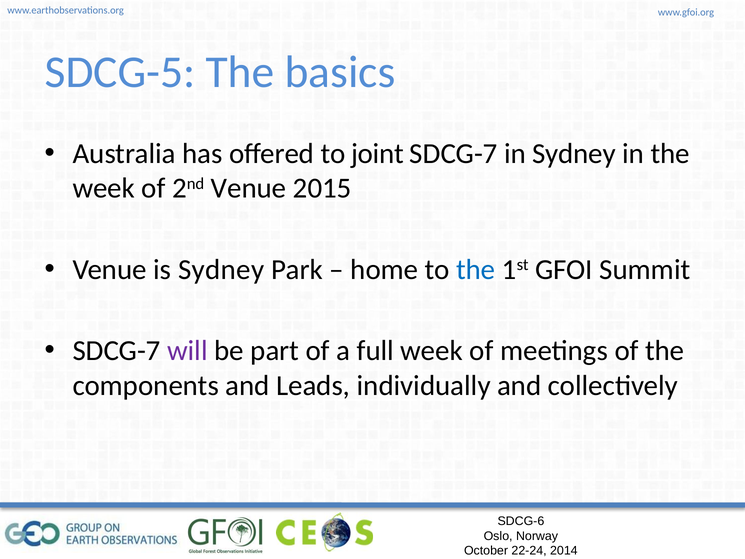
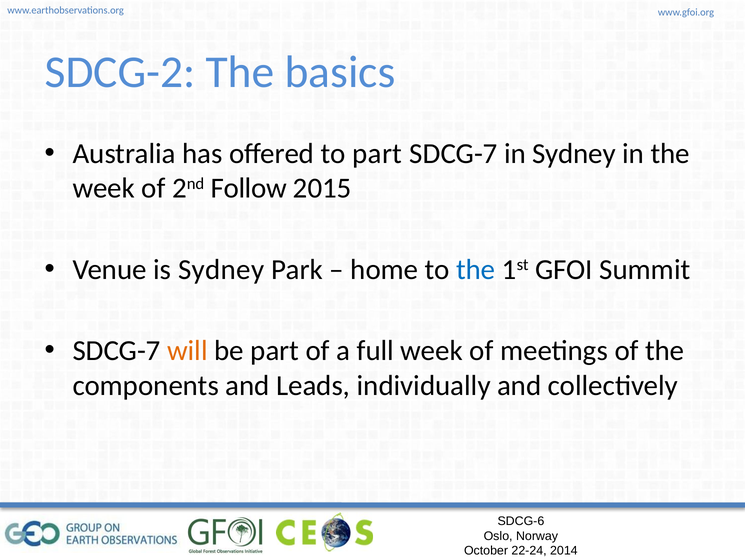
SDCG-5: SDCG-5 -> SDCG-2
to joint: joint -> part
2nd Venue: Venue -> Follow
will colour: purple -> orange
